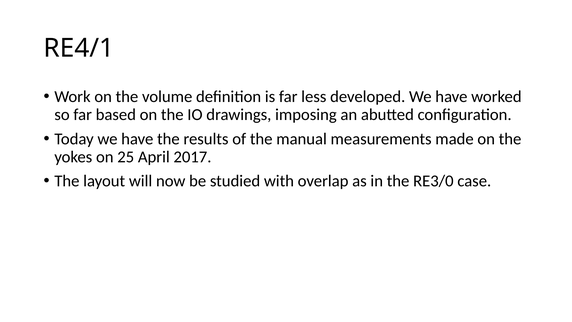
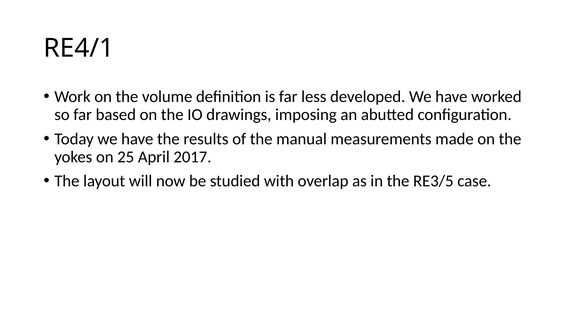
RE3/0: RE3/0 -> RE3/5
